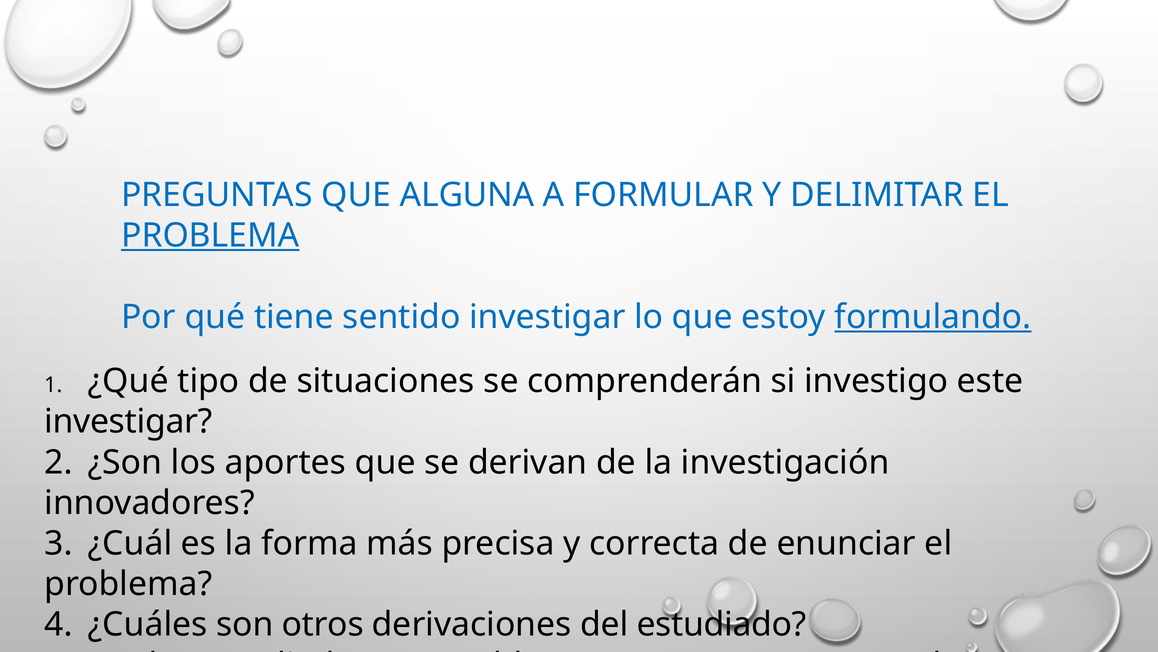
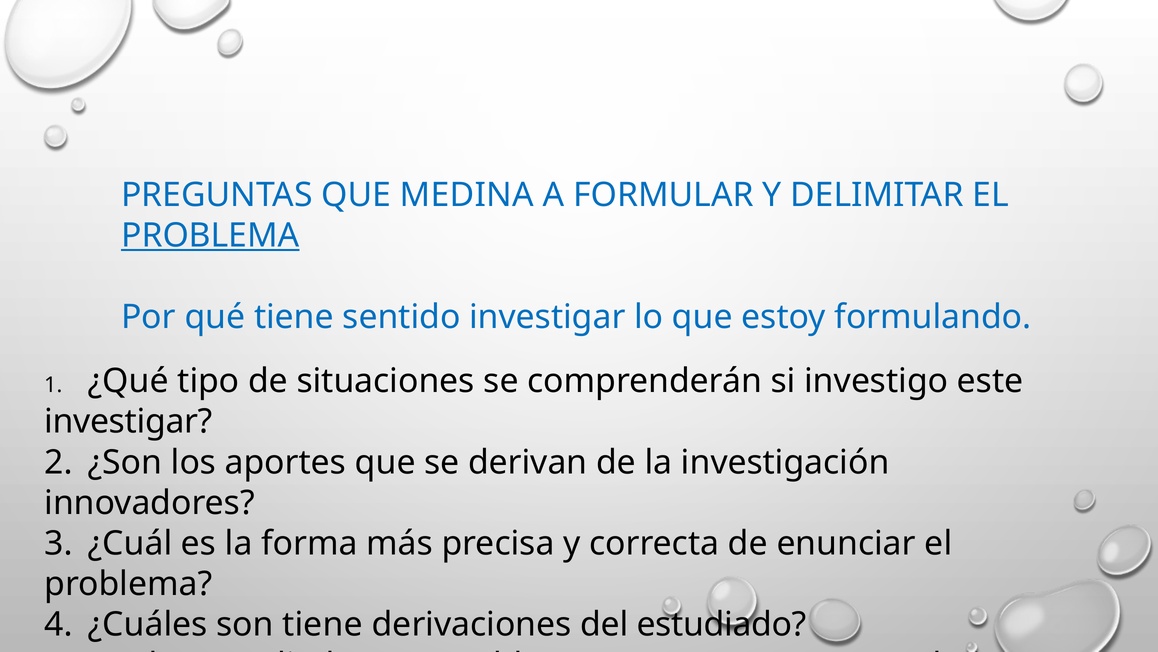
ALGUNA: ALGUNA -> MEDINA
formulando underline: present -> none
son otros: otros -> tiene
